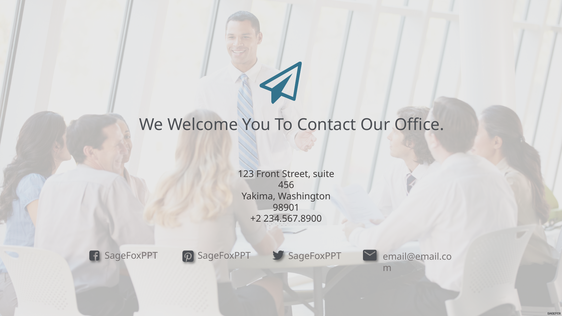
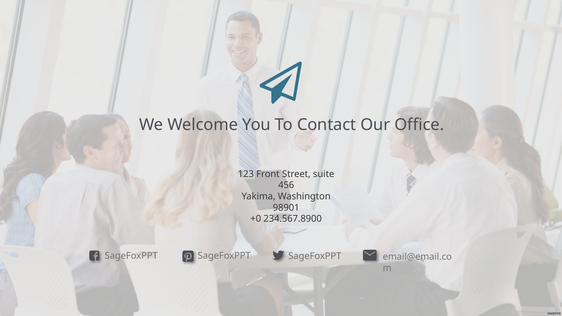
+2: +2 -> +0
